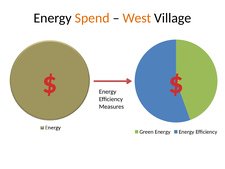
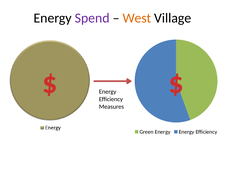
Spend colour: orange -> purple
